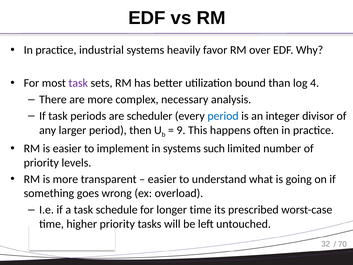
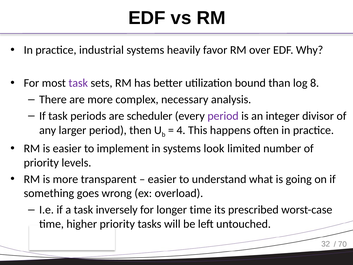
4: 4 -> 8
period at (223, 116) colour: blue -> purple
9: 9 -> 4
such: such -> look
schedule: schedule -> inversely
